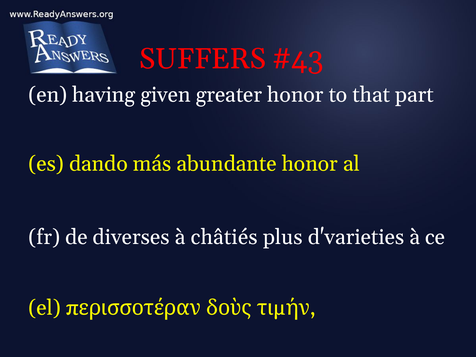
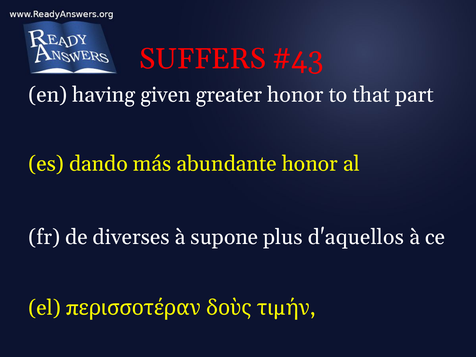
châtiés: châtiés -> supone
d'varieties: d'varieties -> d'aquellos
